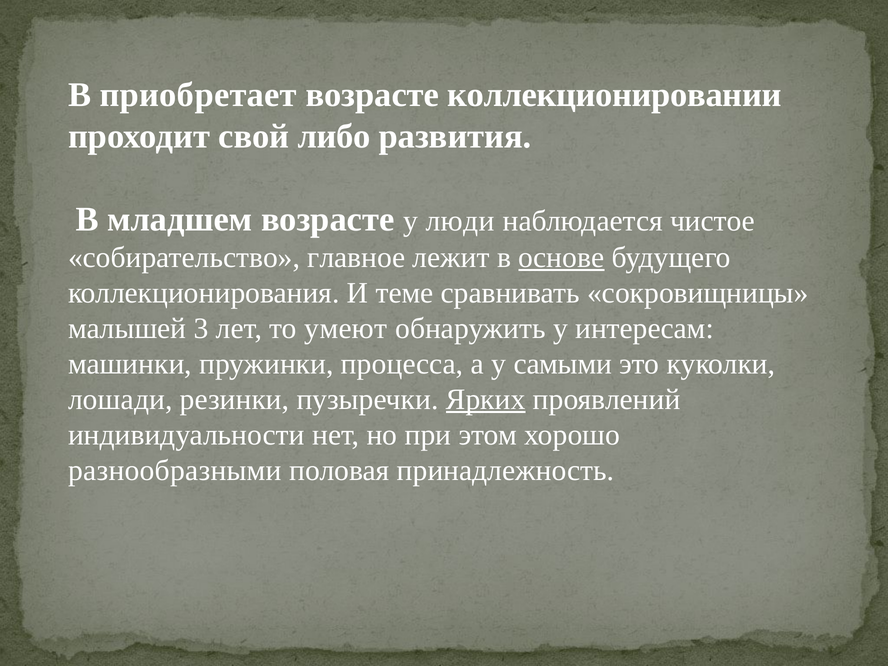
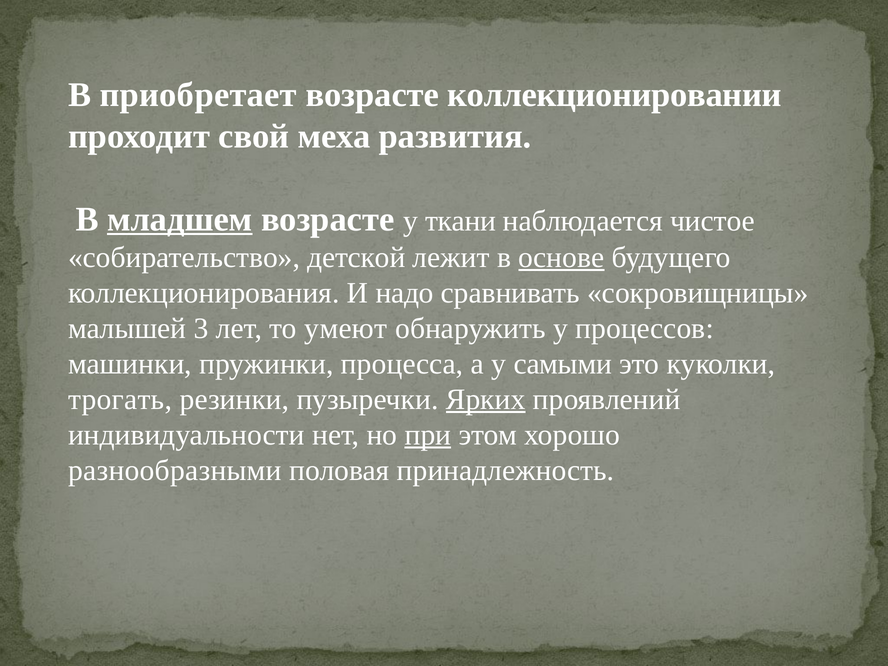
либо: либо -> меха
младшем underline: none -> present
люди: люди -> ткани
главное: главное -> детской
теме: теме -> надо
интересам: интересам -> процессов
лошади: лошади -> трогать
при underline: none -> present
